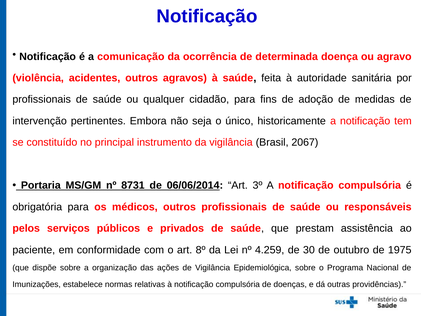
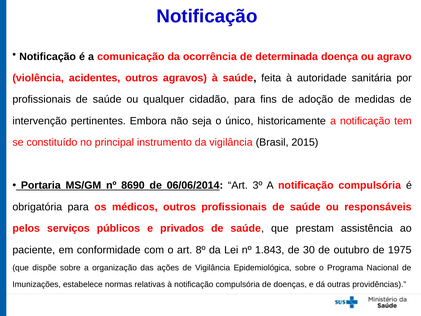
2067: 2067 -> 2015
8731: 8731 -> 8690
4.259: 4.259 -> 1.843
